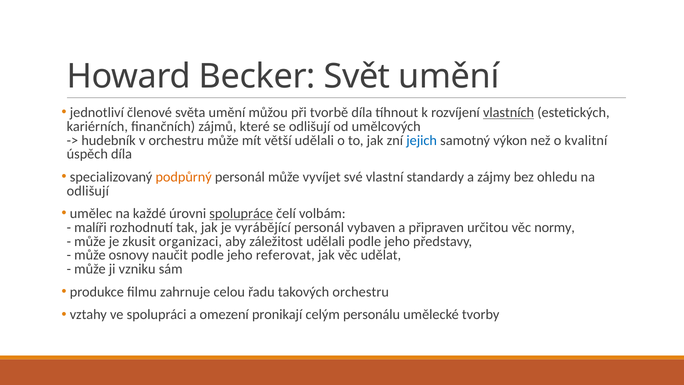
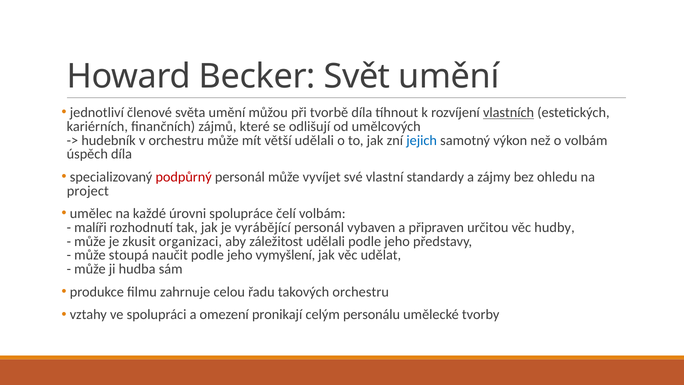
o kvalitní: kvalitní -> volbám
podpůrný colour: orange -> red
odlišují at (88, 191): odlišují -> project
spolupráce underline: present -> none
normy: normy -> hudby
osnovy: osnovy -> stoupá
referovat: referovat -> vymyšlení
vzniku: vzniku -> hudba
